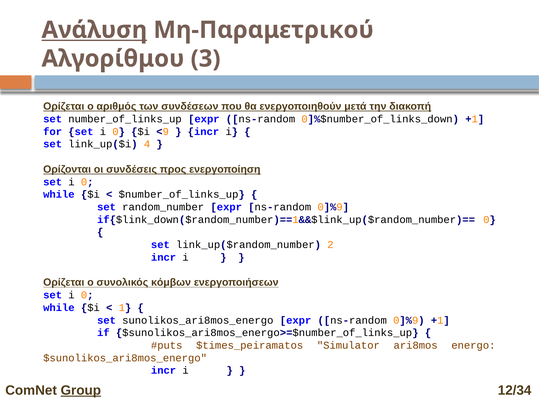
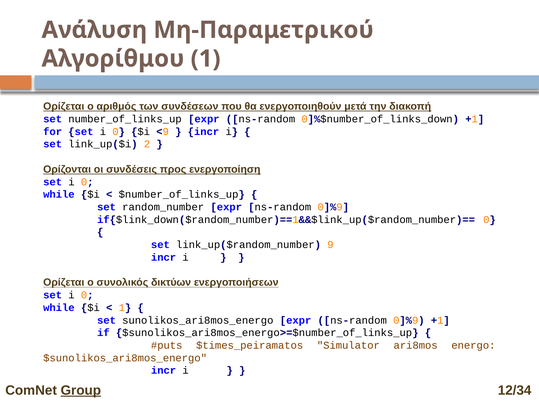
Ανάλυση underline: present -> none
Αλγορίθμου 3: 3 -> 1
4: 4 -> 2
2: 2 -> 9
κόμβων: κόμβων -> δικτύων
